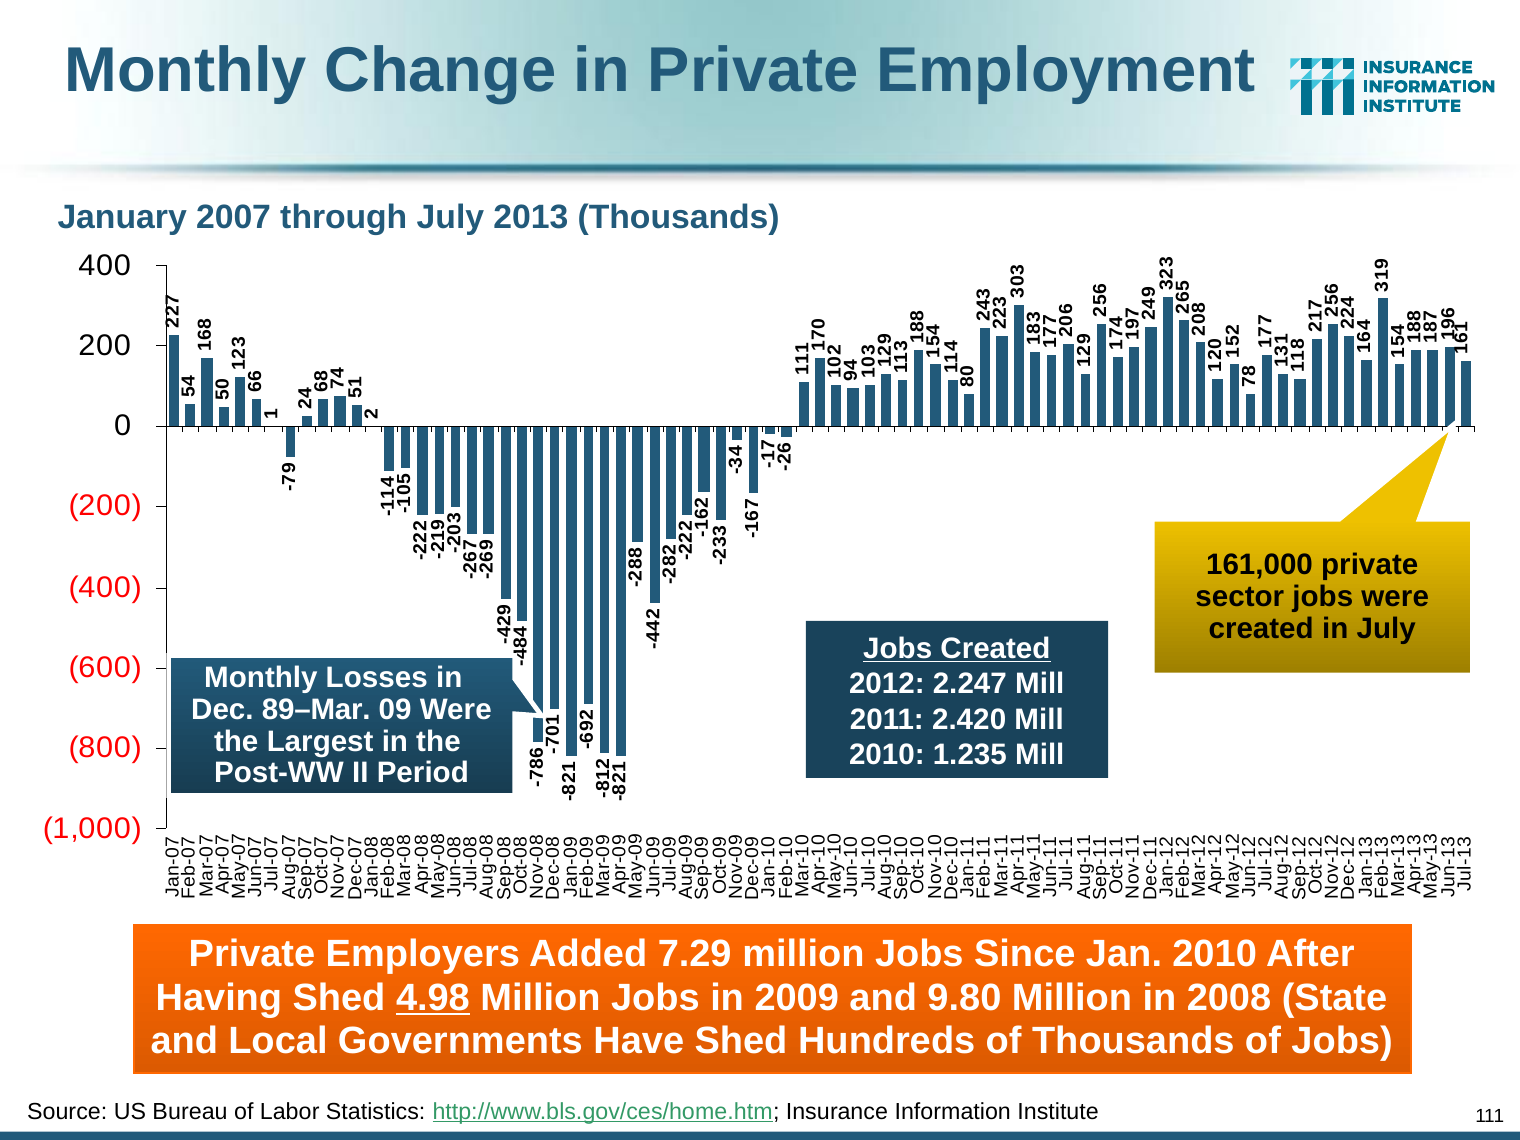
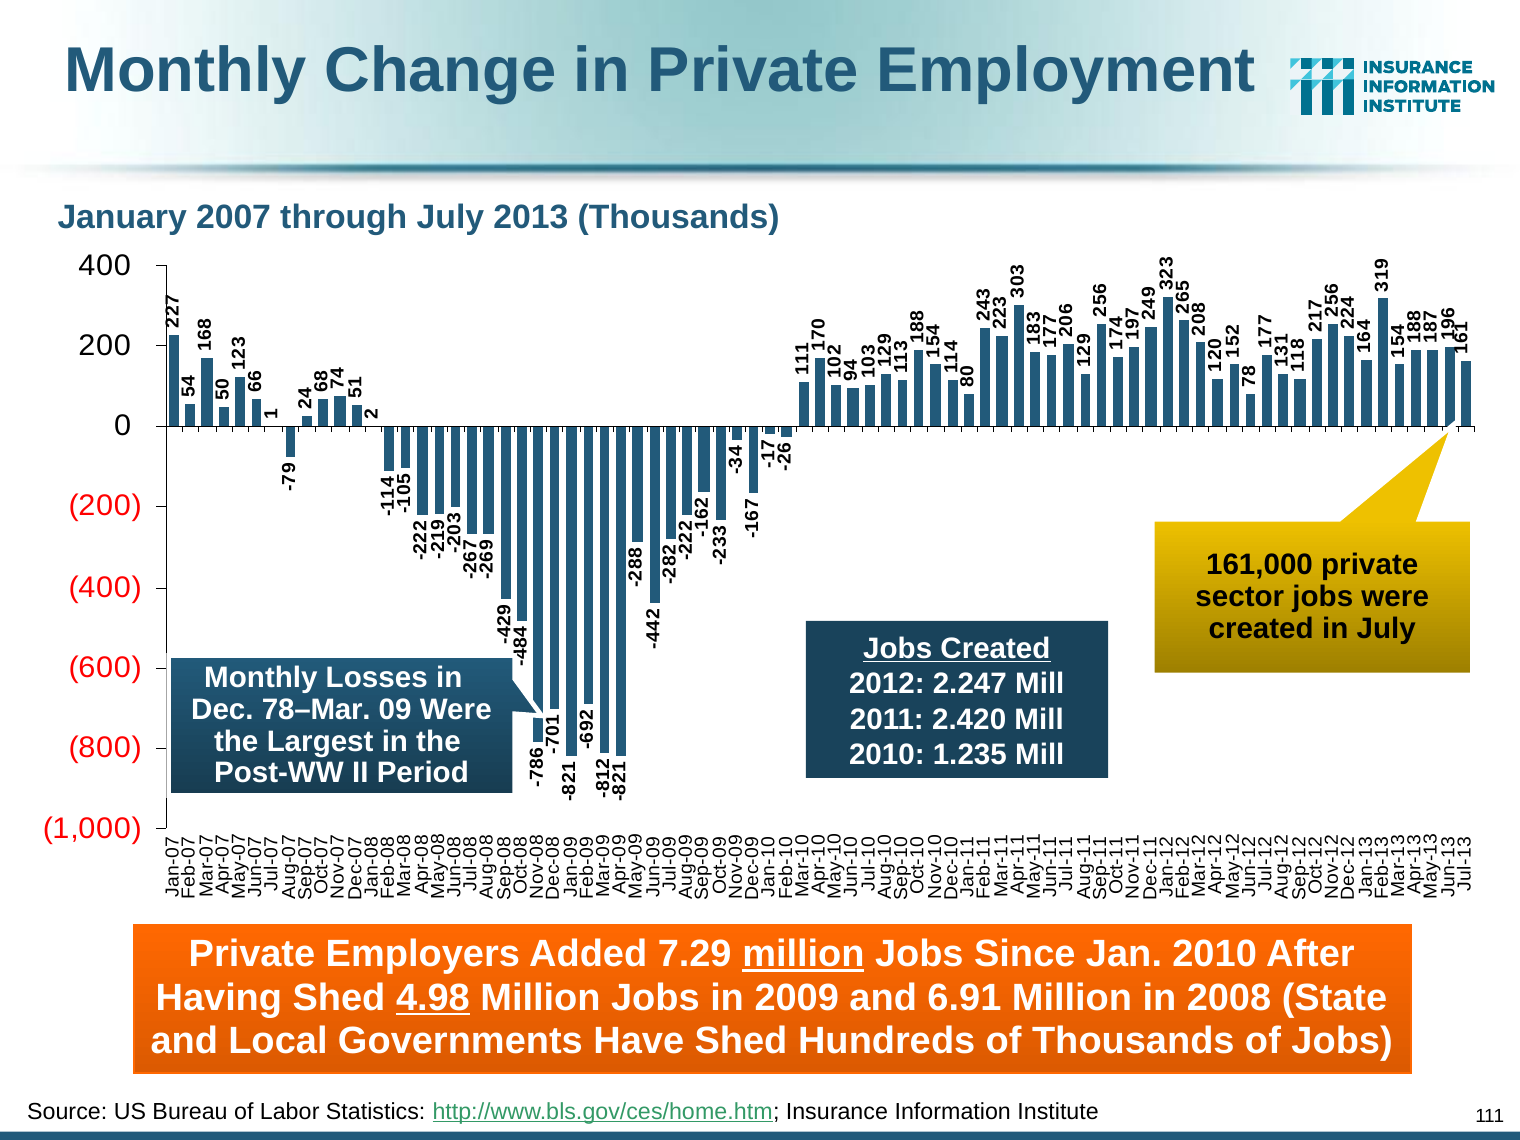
89–Mar: 89–Mar -> 78–Mar
million at (803, 954) underline: none -> present
9.80: 9.80 -> 6.91
